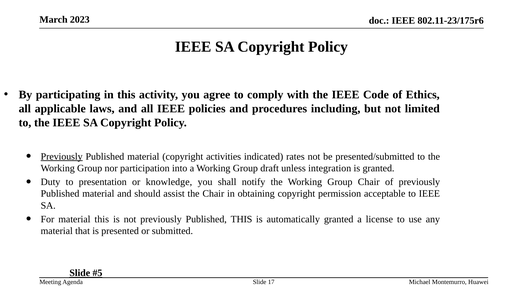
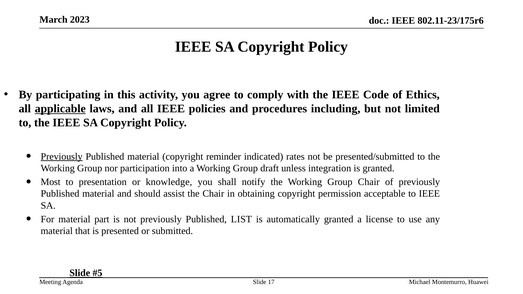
applicable underline: none -> present
activities: activities -> reminder
Duty: Duty -> Most
material this: this -> part
Published THIS: THIS -> LIST
